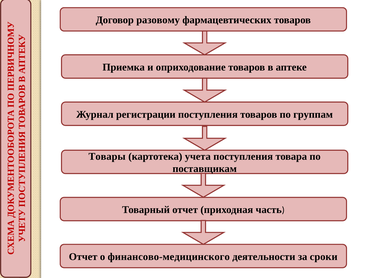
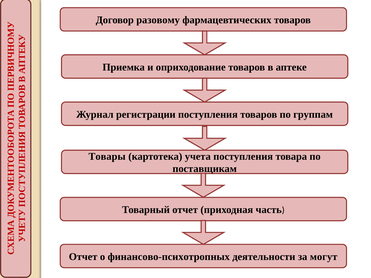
финансово-медицинского: финансово-медицинского -> финансово-психотропных
сроки: сроки -> могут
